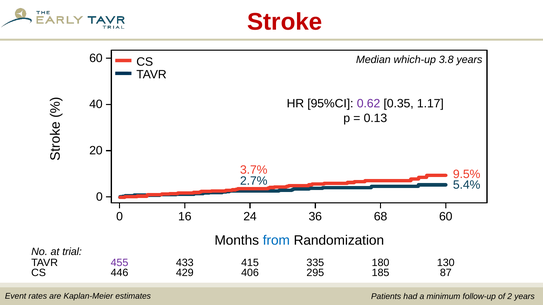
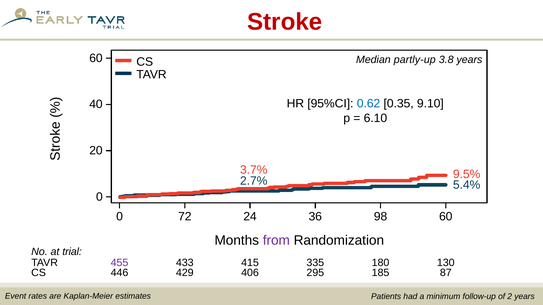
which-up: which-up -> partly-up
0.62 colour: purple -> blue
1.17: 1.17 -> 9.10
0.13: 0.13 -> 6.10
16: 16 -> 72
68: 68 -> 98
from colour: blue -> purple
